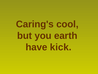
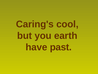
kick: kick -> past
